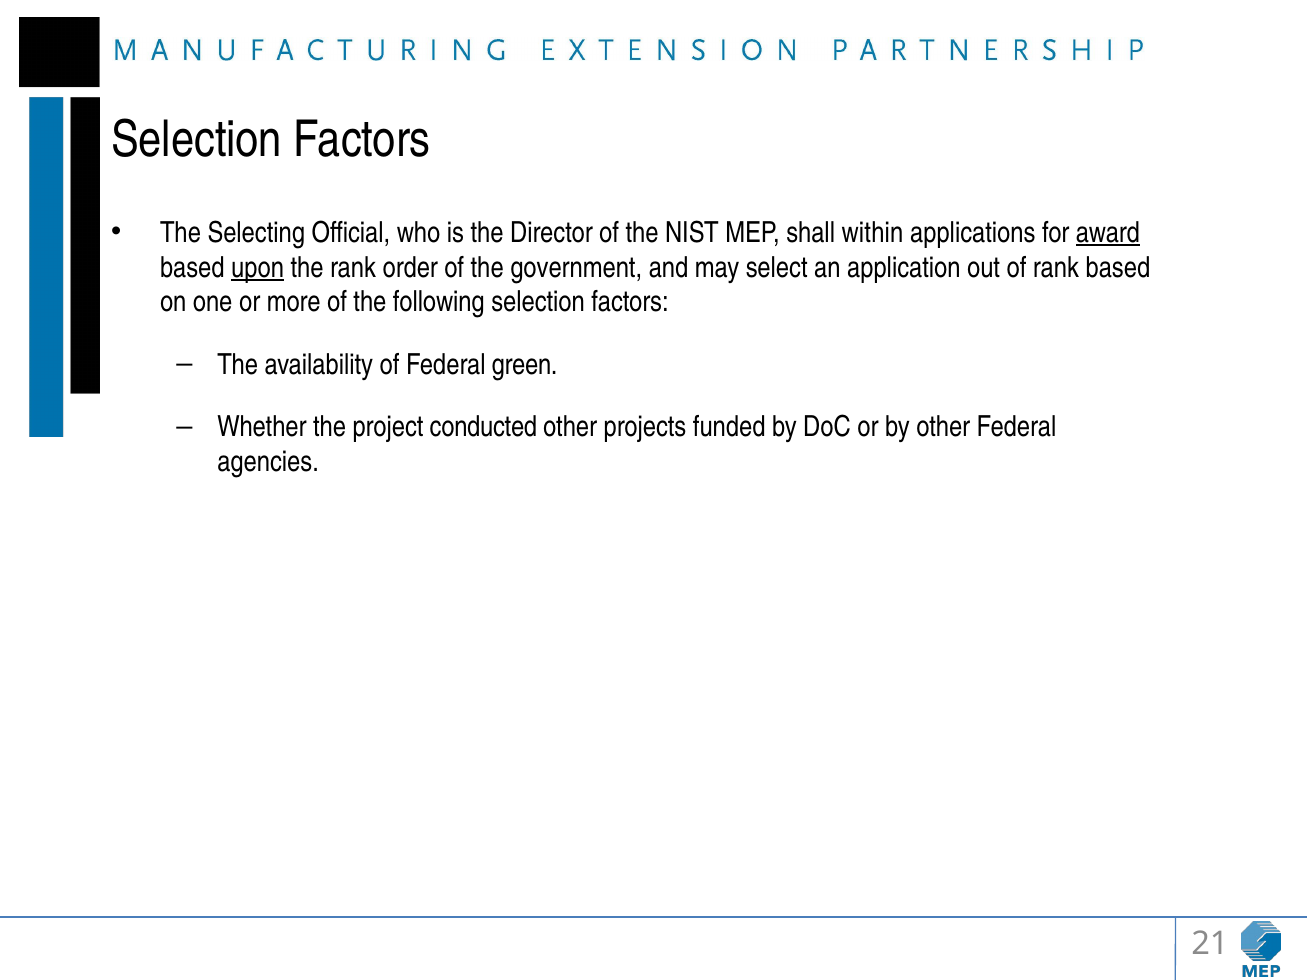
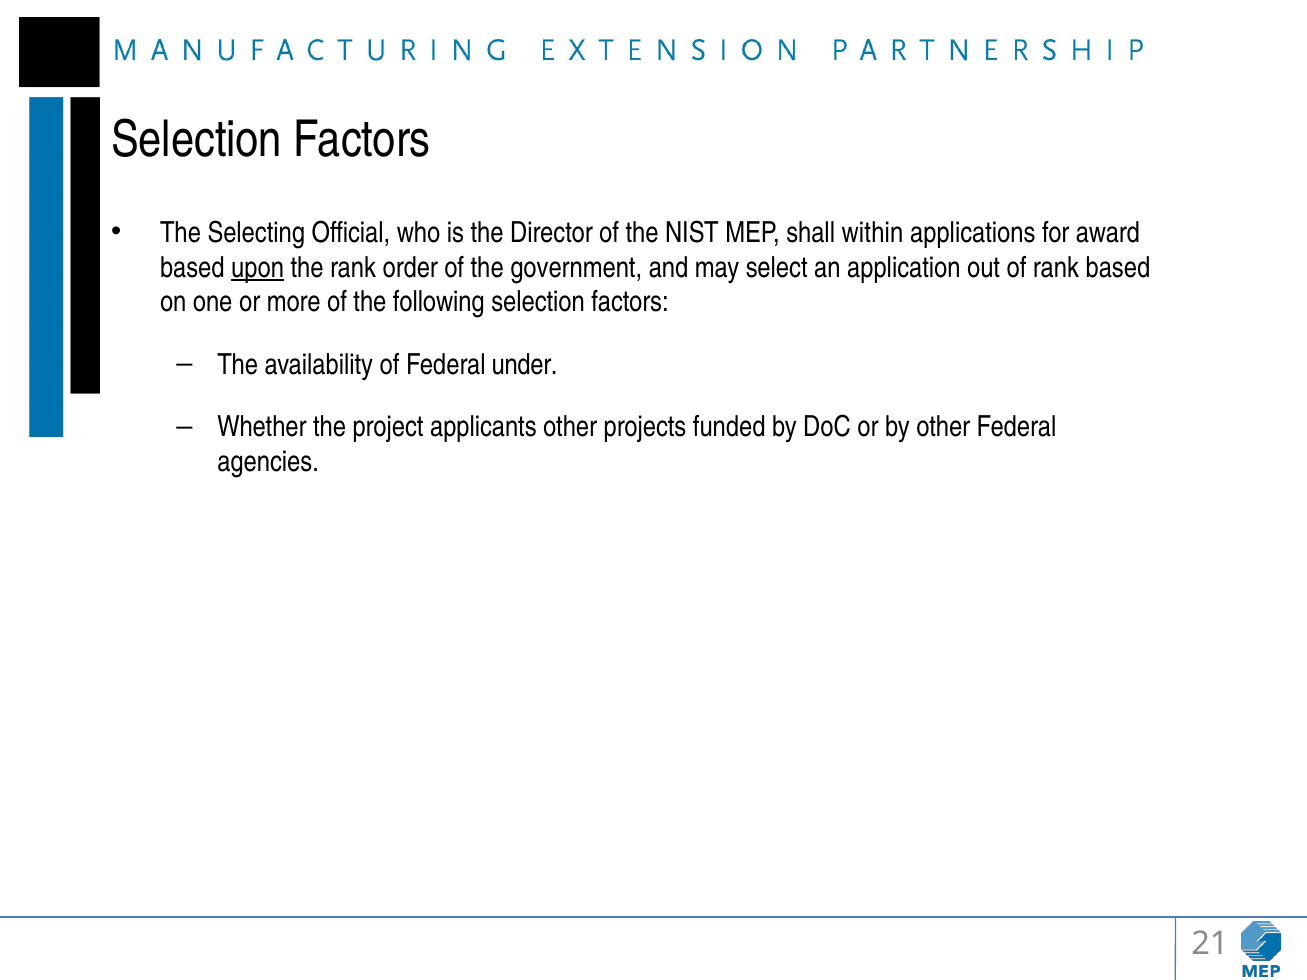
award underline: present -> none
green: green -> under
conducted: conducted -> applicants
